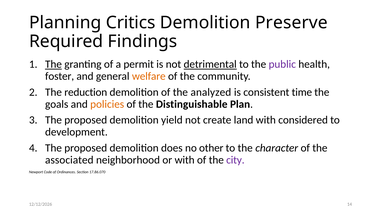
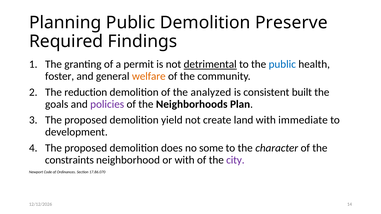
Planning Critics: Critics -> Public
The at (53, 64) underline: present -> none
public at (282, 64) colour: purple -> blue
time: time -> built
policies colour: orange -> purple
Distinguishable: Distinguishable -> Neighborhoods
considered: considered -> immediate
other: other -> some
associated: associated -> constraints
